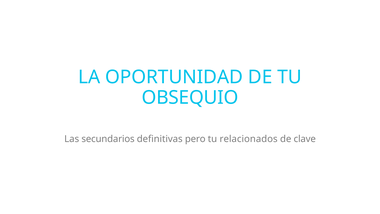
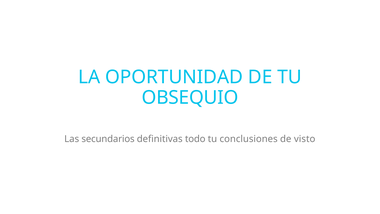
pero: pero -> todo
relacionados: relacionados -> conclusiones
clave: clave -> visto
